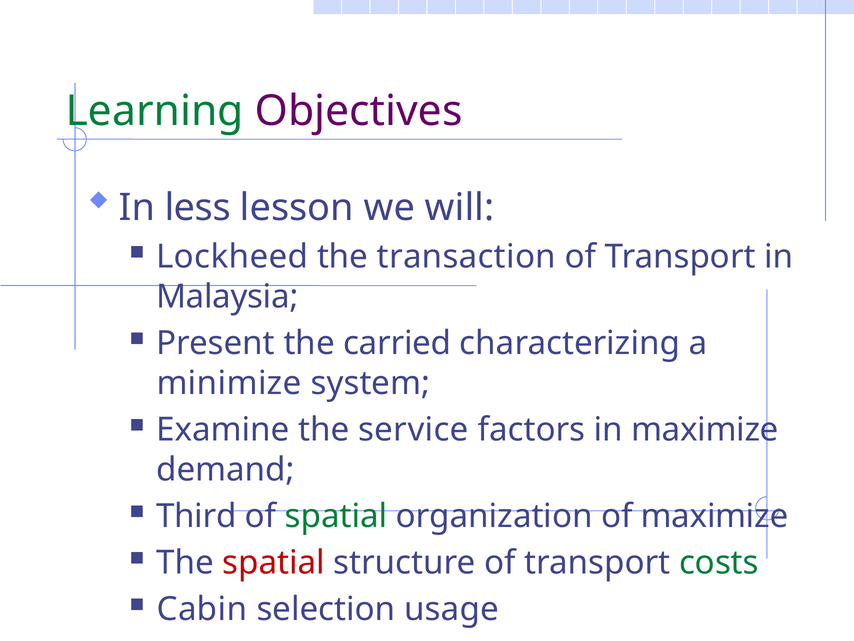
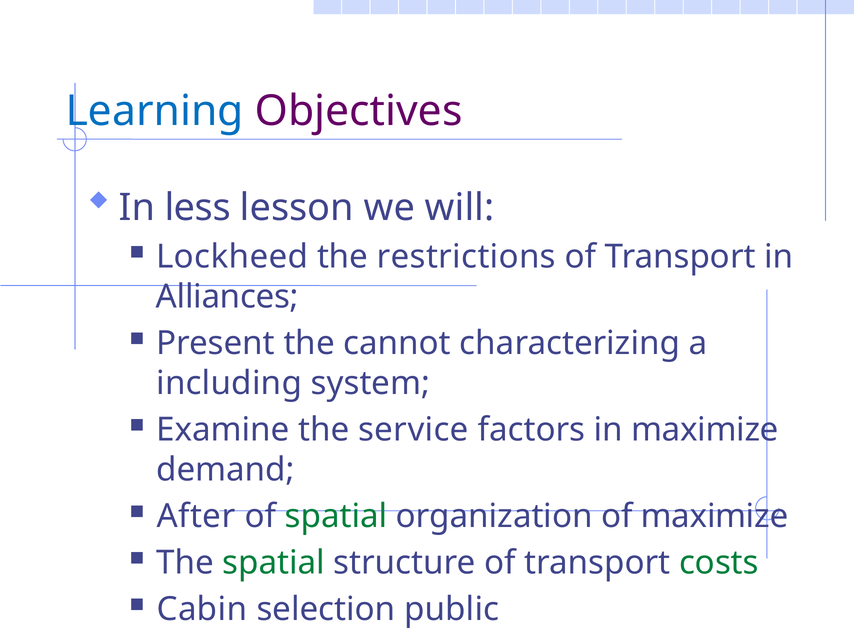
Learning colour: green -> blue
transaction: transaction -> restrictions
Malaysia: Malaysia -> Alliances
carried: carried -> cannot
minimize: minimize -> including
Third: Third -> After
spatial at (274, 562) colour: red -> green
usage: usage -> public
